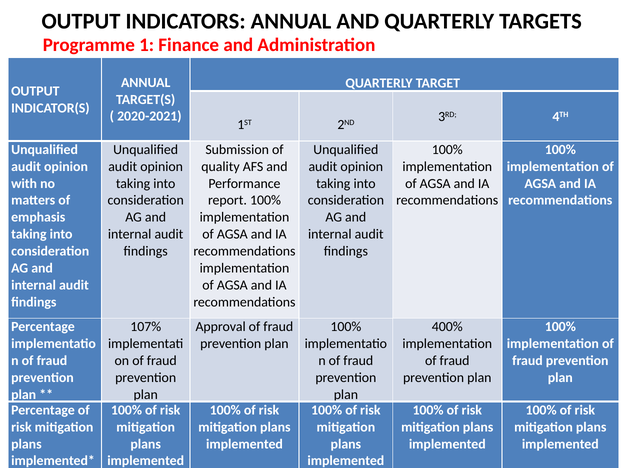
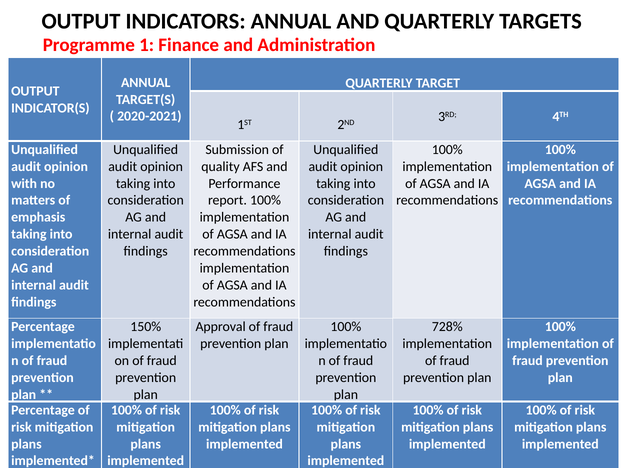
107%: 107% -> 150%
400%: 400% -> 728%
